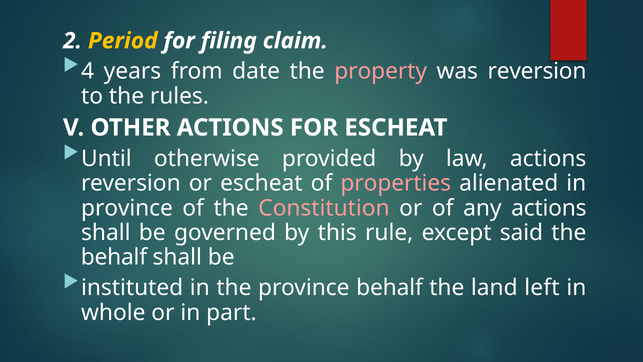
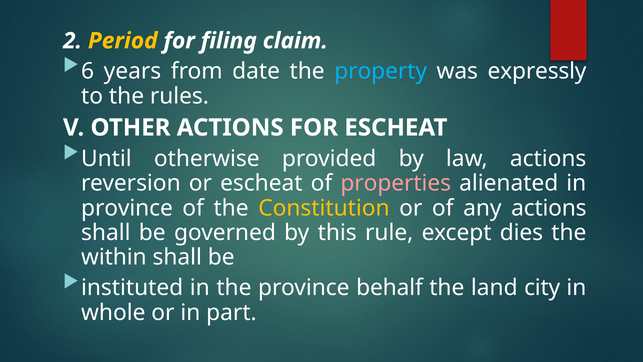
4: 4 -> 6
property colour: pink -> light blue
was reversion: reversion -> expressly
Constitution colour: pink -> yellow
said: said -> dies
behalf at (114, 257): behalf -> within
left: left -> city
